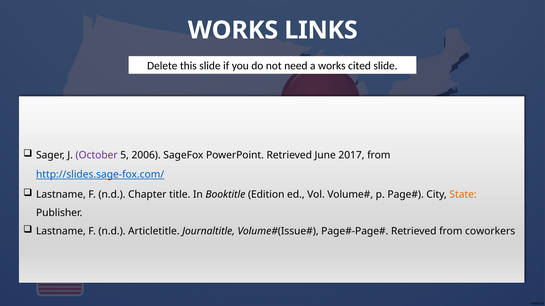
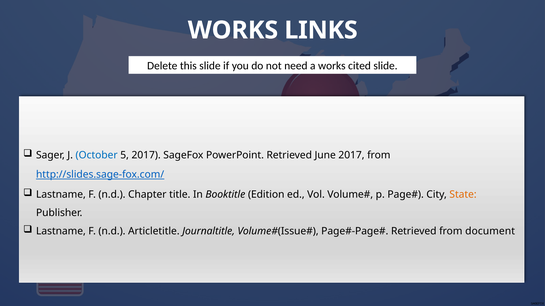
October colour: purple -> blue
5 2006: 2006 -> 2017
coworkers: coworkers -> document
